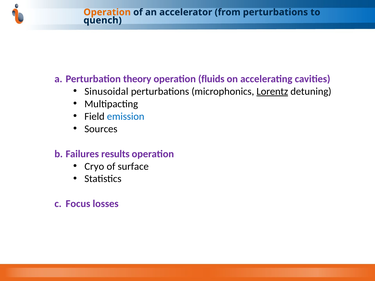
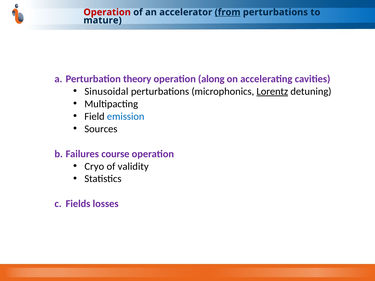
Operation at (107, 12) colour: orange -> red
from underline: none -> present
quench: quench -> mature
fluids: fluids -> along
results: results -> course
surface: surface -> validity
Focus: Focus -> Fields
